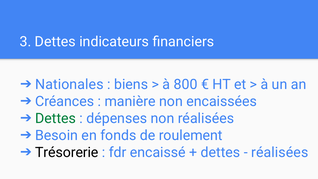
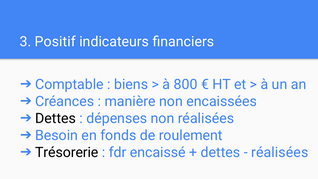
3 Dettes: Dettes -> Positif
Nationales: Nationales -> Comptable
Dettes at (56, 118) colour: green -> black
